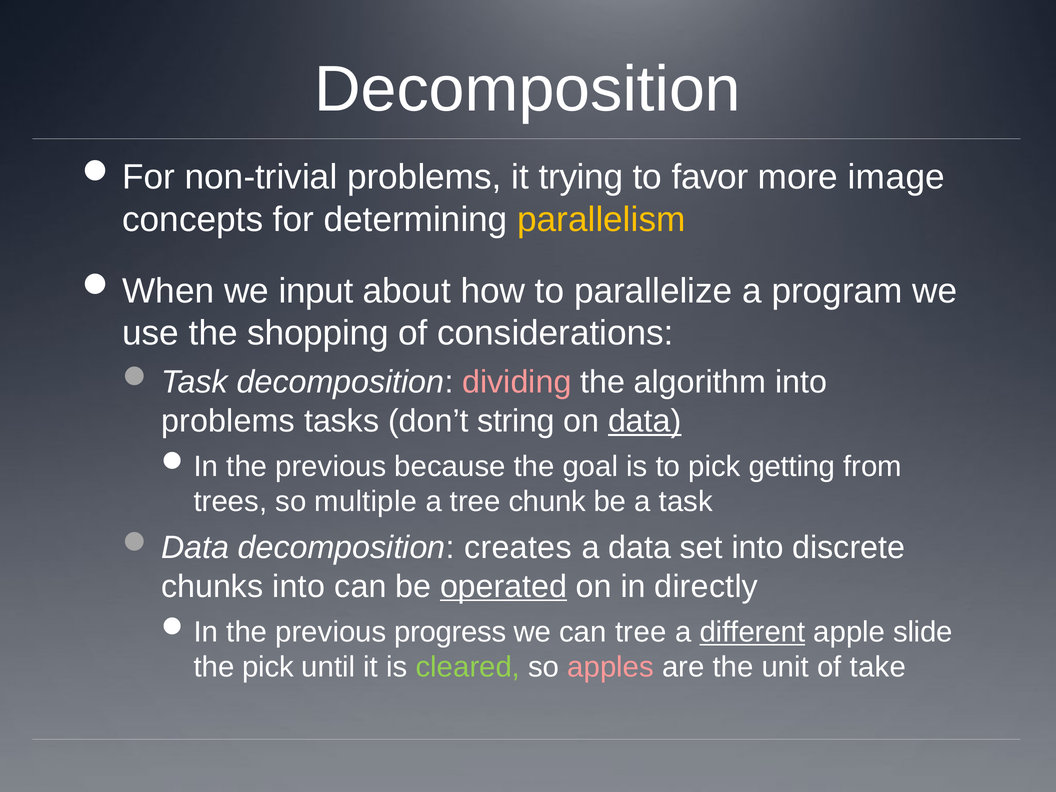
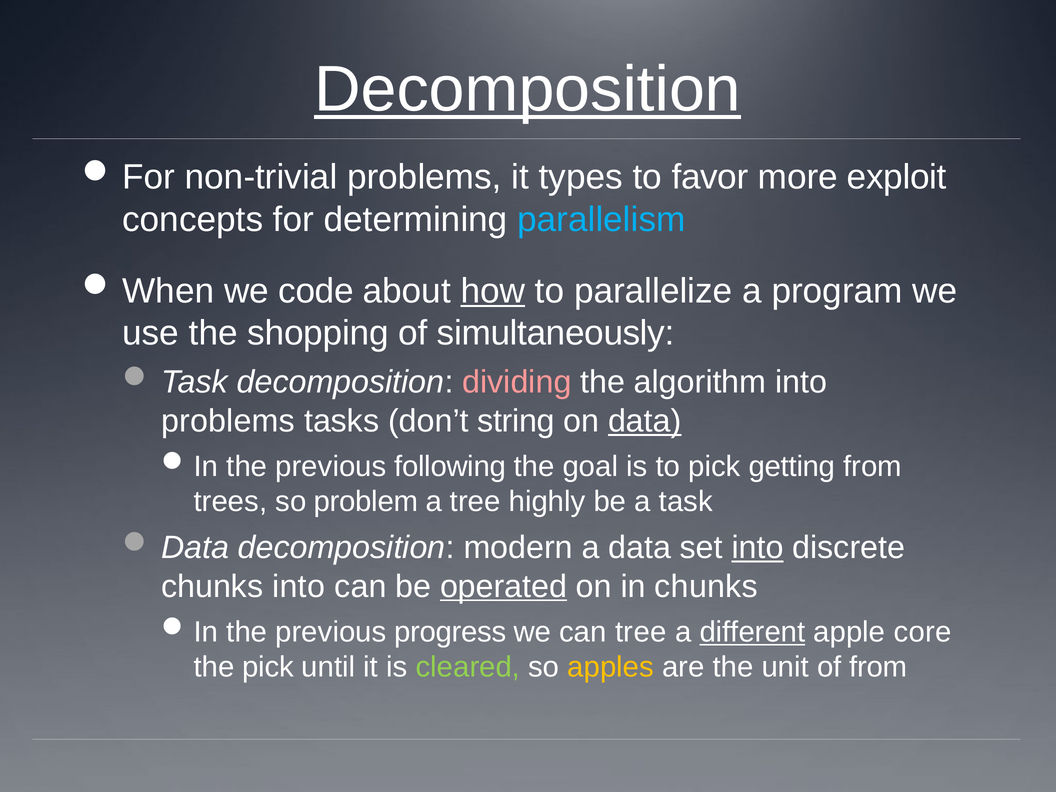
Decomposition at (527, 89) underline: none -> present
trying: trying -> types
image: image -> exploit
parallelism colour: yellow -> light blue
input: input -> code
how underline: none -> present
considerations: considerations -> simultaneously
because: because -> following
multiple: multiple -> problem
chunk: chunk -> highly
creates: creates -> modern
into at (758, 548) underline: none -> present
in directly: directly -> chunks
slide: slide -> core
apples colour: pink -> yellow
of take: take -> from
